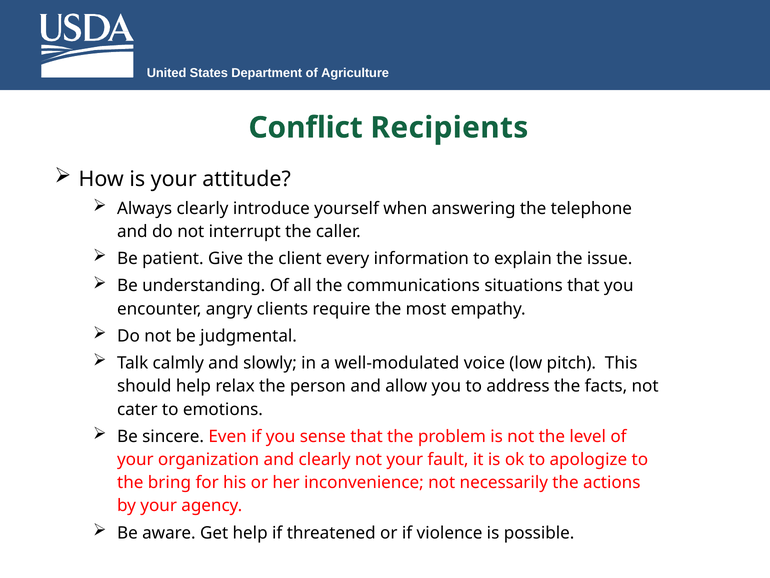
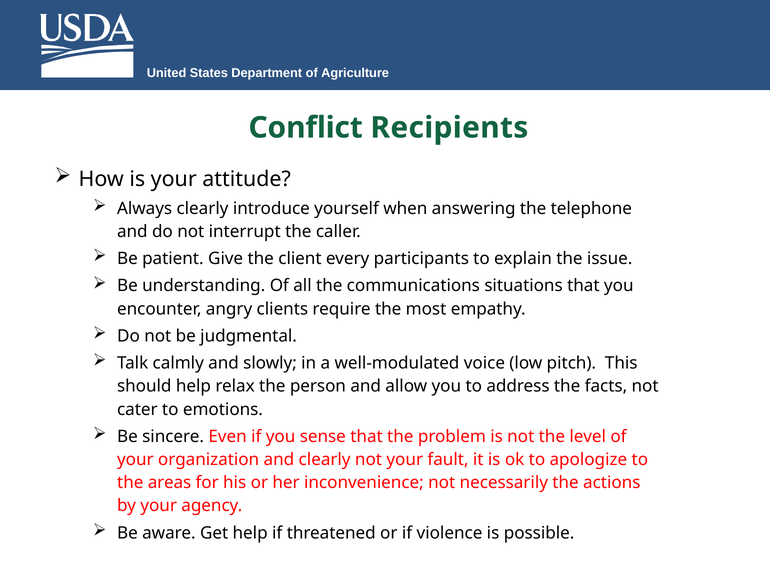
information: information -> participants
bring: bring -> areas
